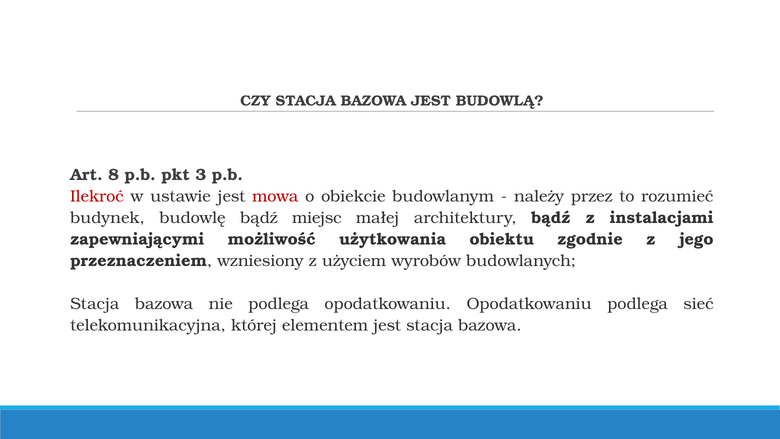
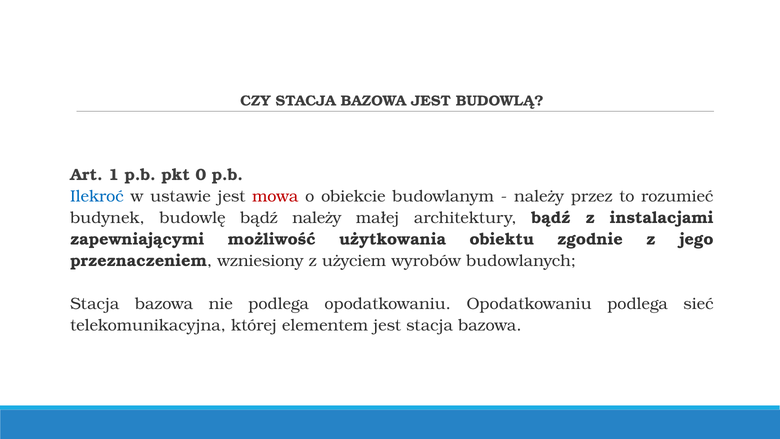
8: 8 -> 1
3: 3 -> 0
Ilekroć colour: red -> blue
bądź miejsc: miejsc -> należy
